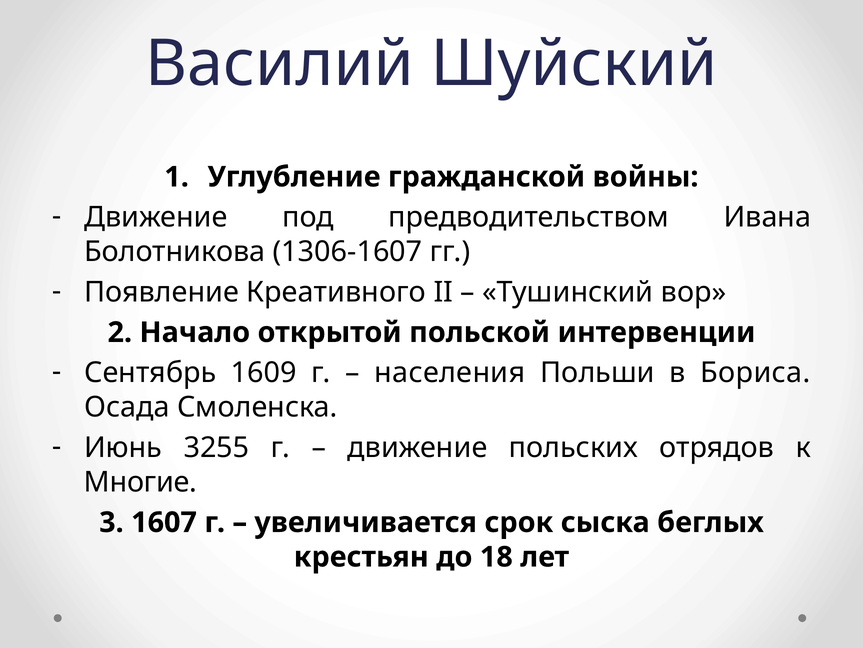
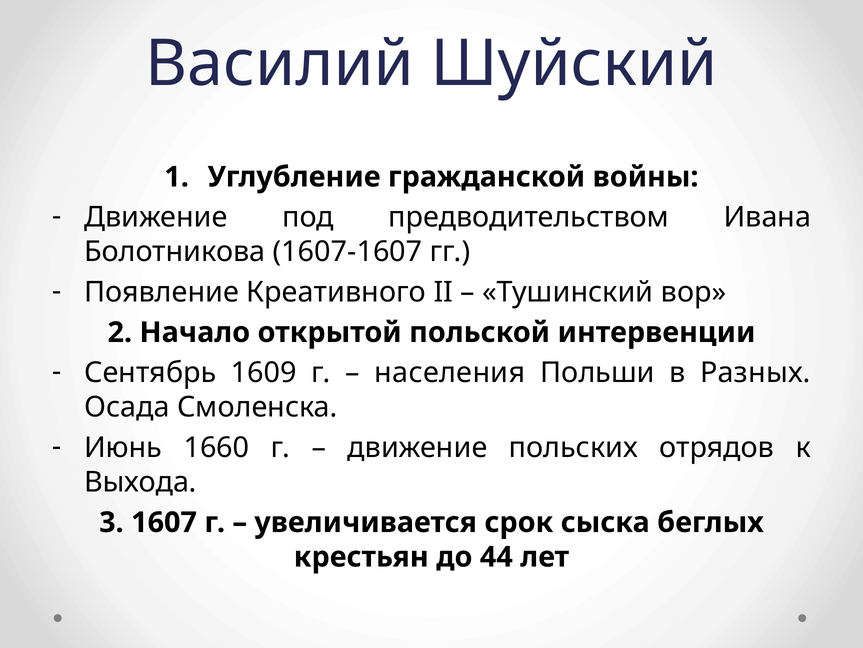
1306-1607: 1306-1607 -> 1607-1607
Бориса: Бориса -> Разных
3255: 3255 -> 1660
Многие: Многие -> Выхода
18: 18 -> 44
